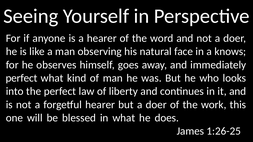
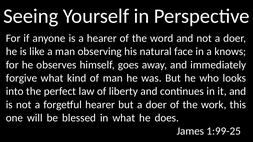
perfect at (22, 78): perfect -> forgive
1:26-25: 1:26-25 -> 1:99-25
